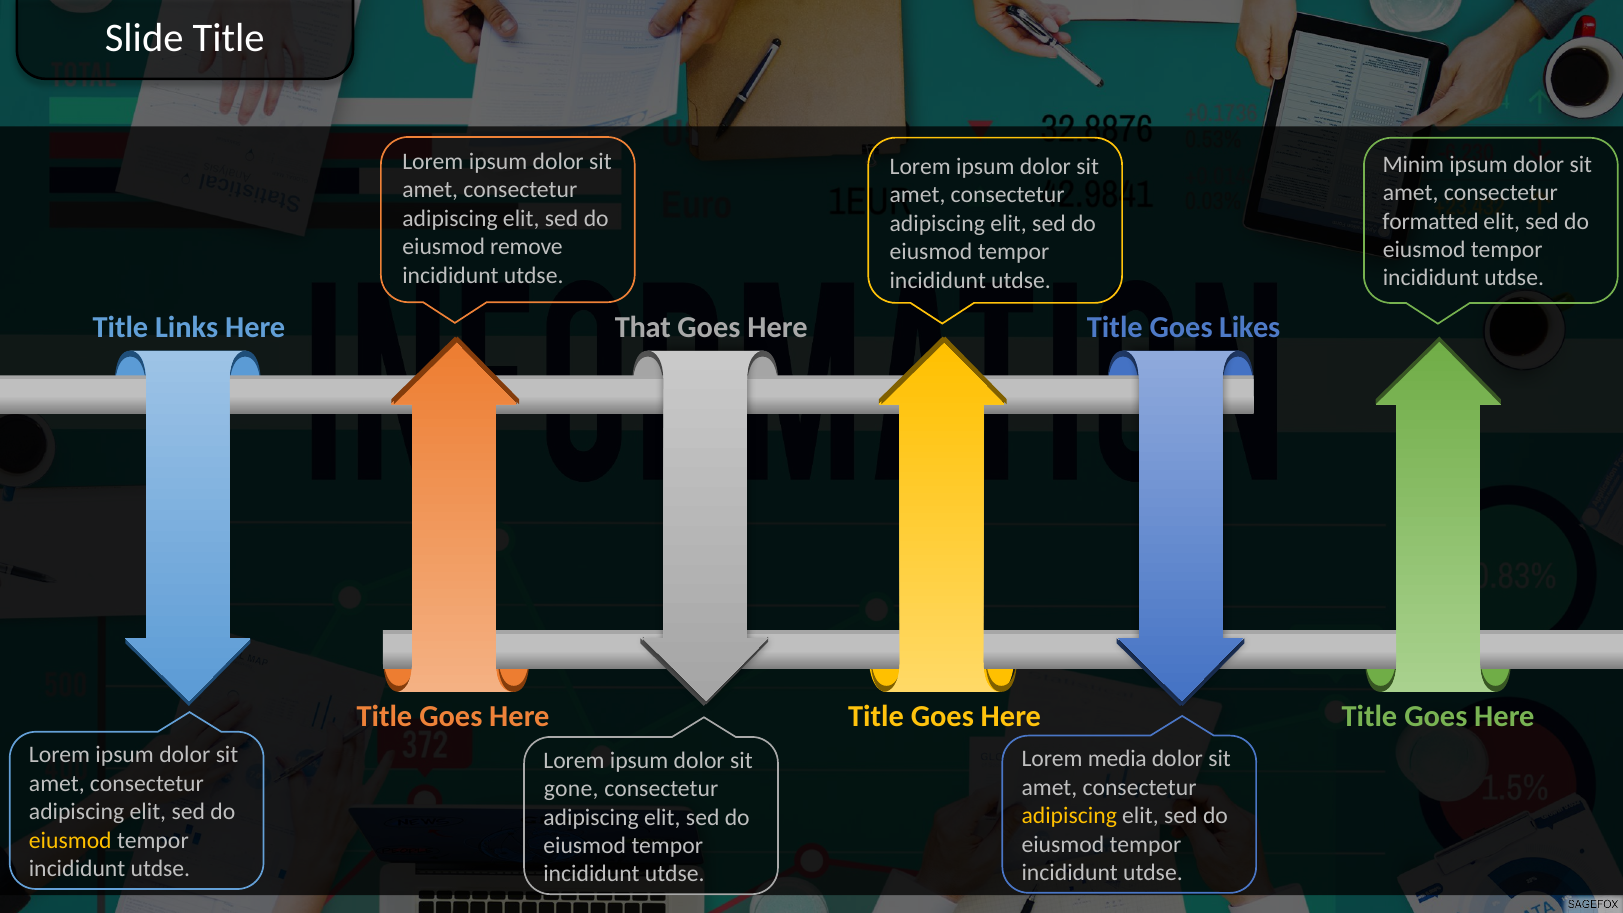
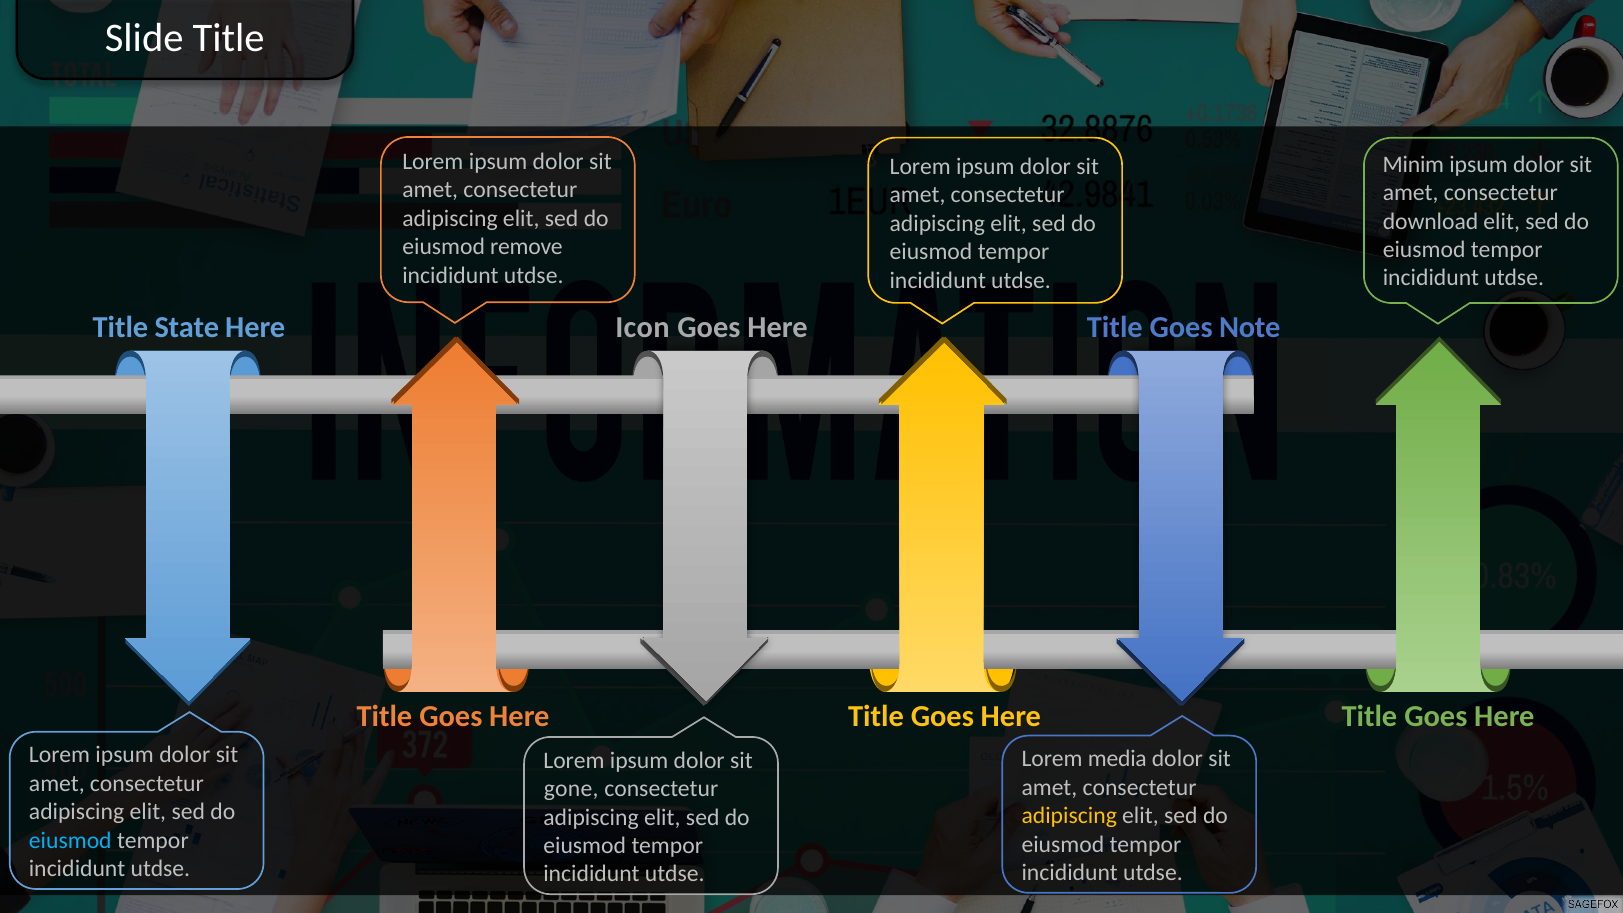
formatted: formatted -> download
Links: Links -> State
Likes: Likes -> Note
That: That -> Icon
eiusmod at (70, 840) colour: yellow -> light blue
